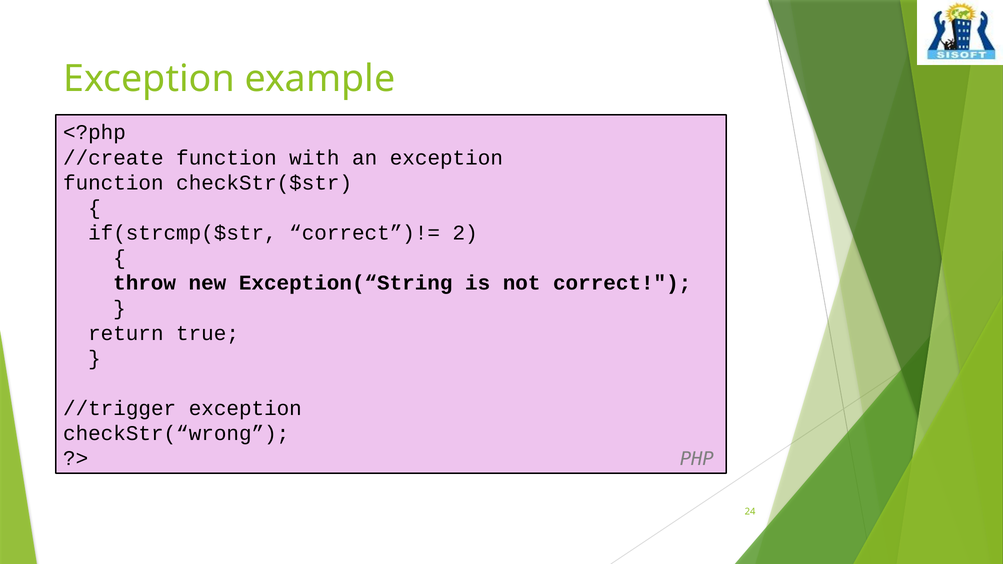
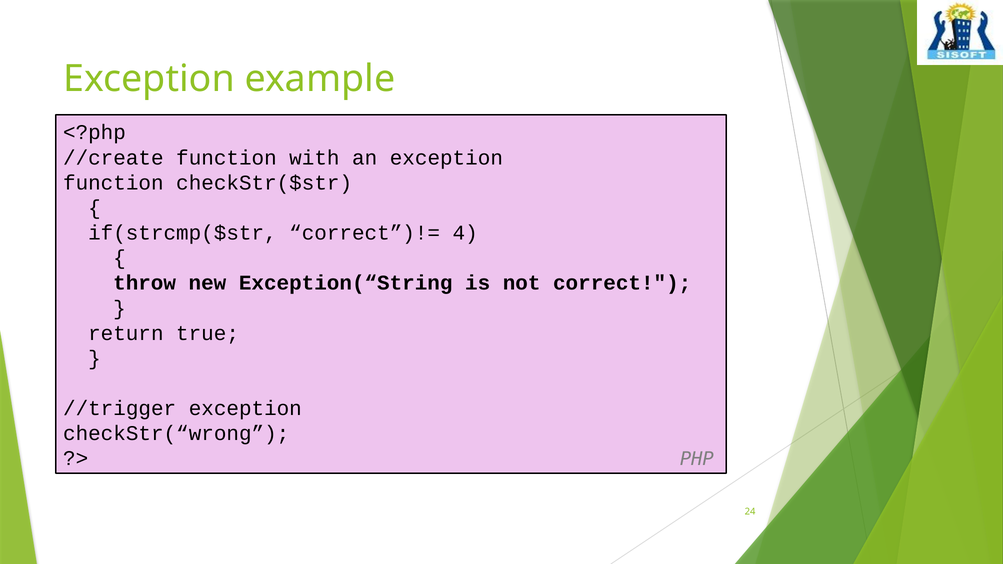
2: 2 -> 4
